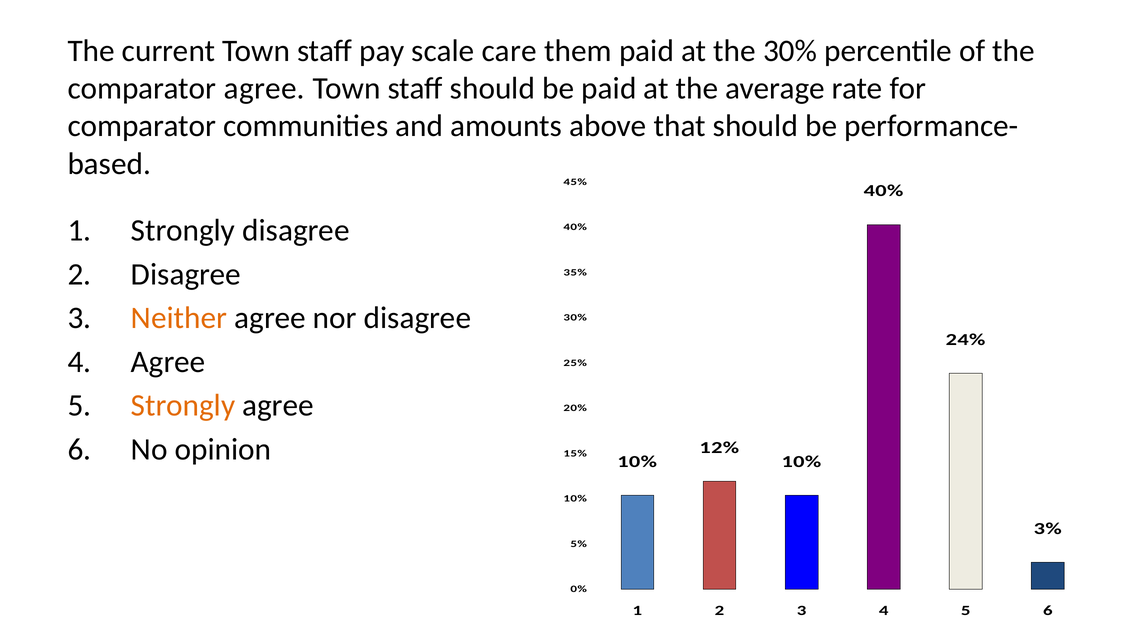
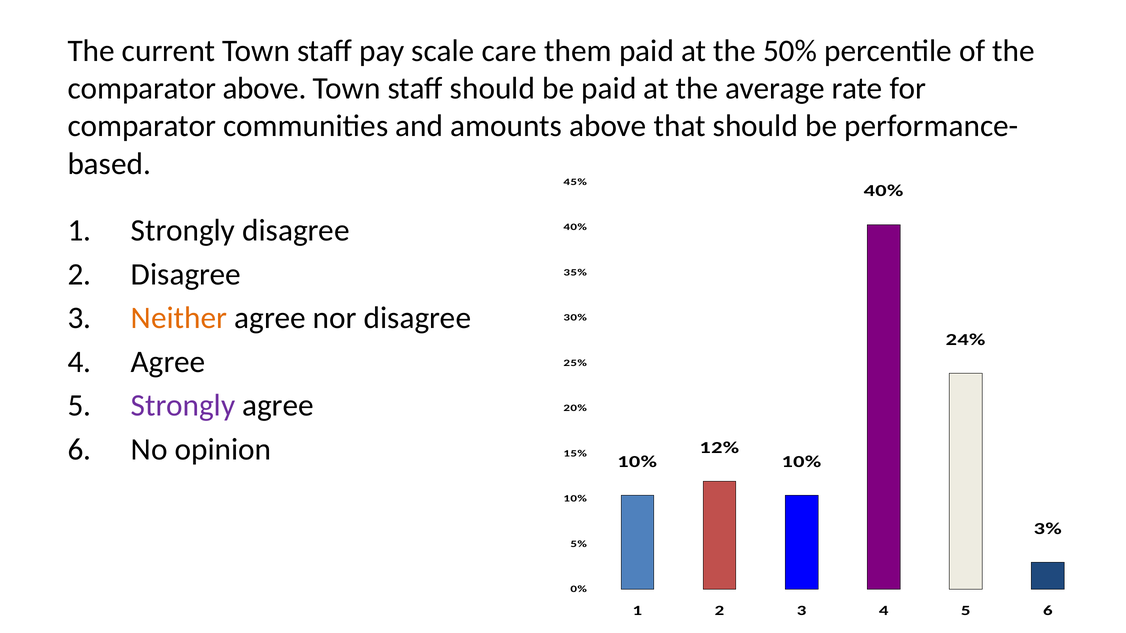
the 30%: 30% -> 50%
comparator agree: agree -> above
Strongly at (183, 406) colour: orange -> purple
